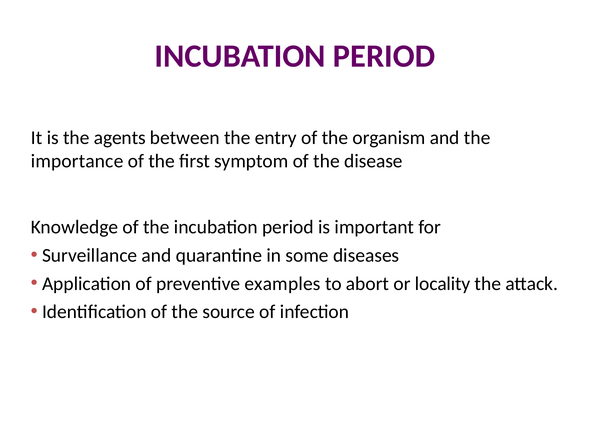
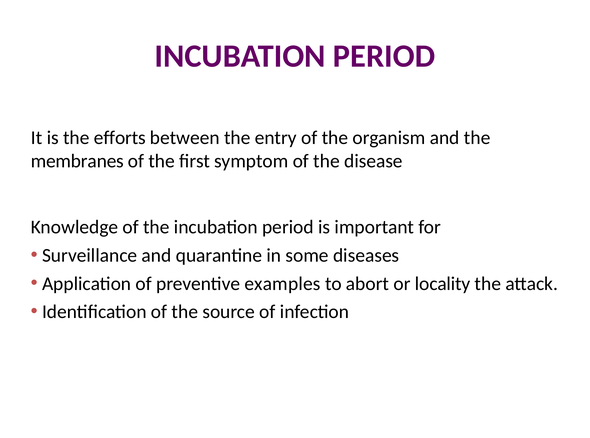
agents: agents -> efforts
importance: importance -> membranes
